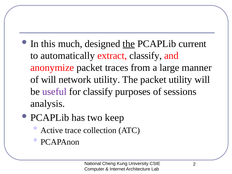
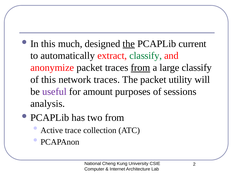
classify at (146, 56) colour: black -> green
from at (141, 68) underline: none -> present
large manner: manner -> classify
of will: will -> this
network utility: utility -> traces
for classify: classify -> amount
two keep: keep -> from
